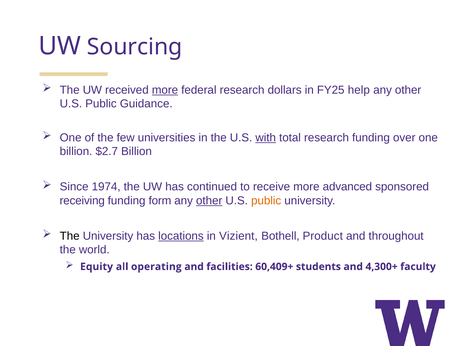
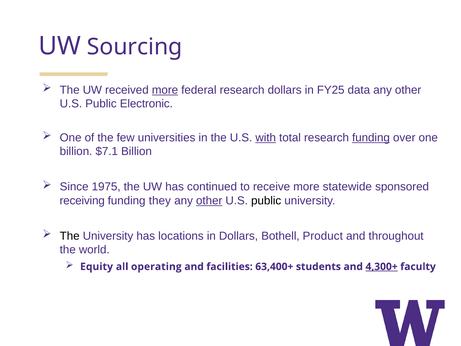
help: help -> data
Guidance: Guidance -> Electronic
funding at (371, 137) underline: none -> present
$2.7: $2.7 -> $7.1
1974: 1974 -> 1975
advanced: advanced -> statewide
form: form -> they
public at (266, 200) colour: orange -> black
locations underline: present -> none
in Vizient: Vizient -> Dollars
60,409+: 60,409+ -> 63,400+
4,300+ underline: none -> present
